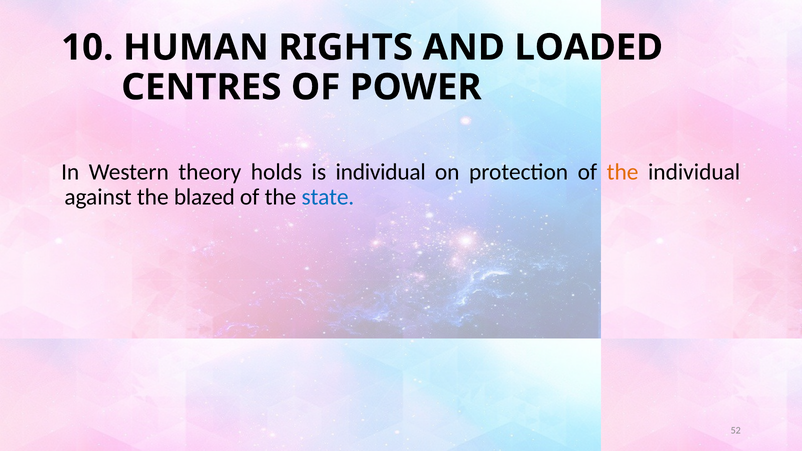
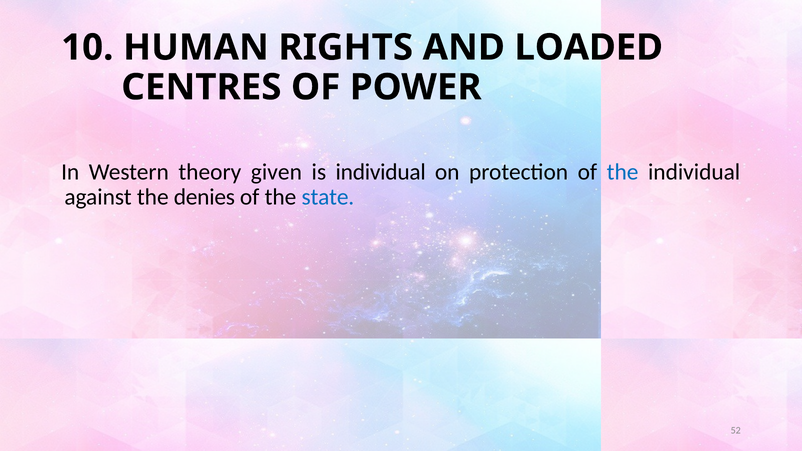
holds: holds -> given
the at (623, 172) colour: orange -> blue
blazed: blazed -> denies
